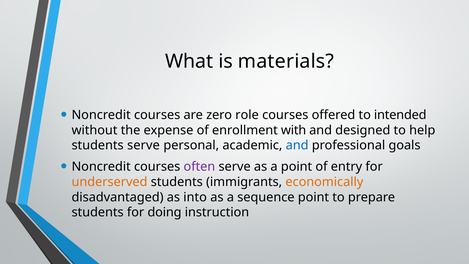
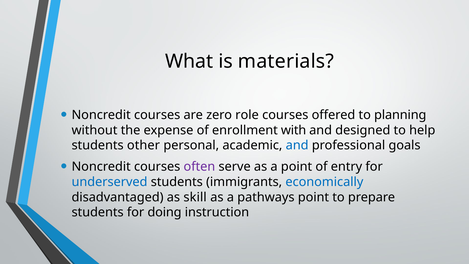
intended: intended -> planning
students serve: serve -> other
underserved colour: orange -> blue
economically colour: orange -> blue
into: into -> skill
sequence: sequence -> pathways
